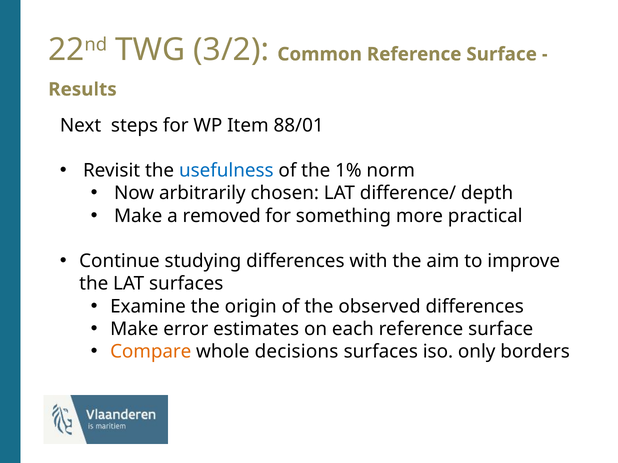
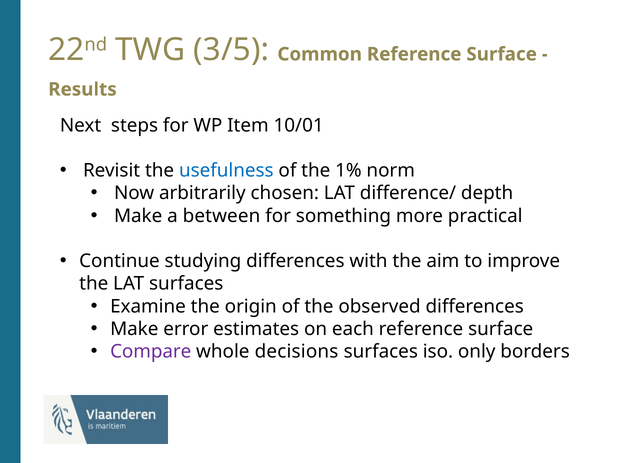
3/2: 3/2 -> 3/5
88/01: 88/01 -> 10/01
removed: removed -> between
Compare colour: orange -> purple
